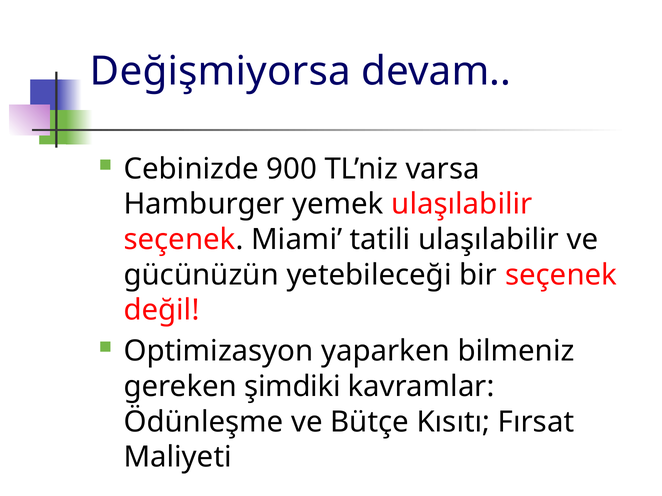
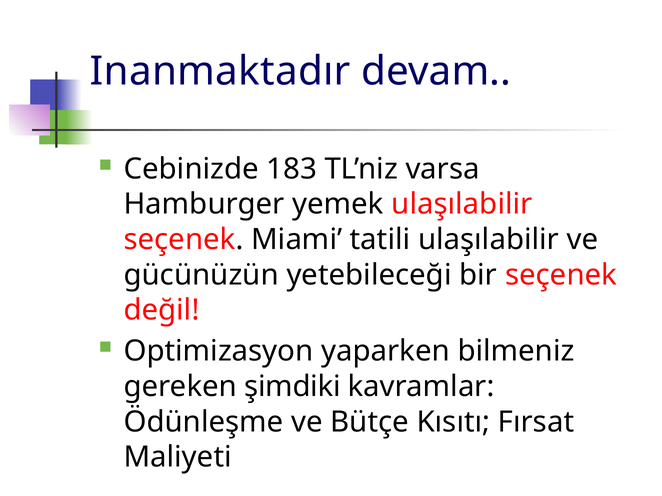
Değişmiyorsa: Değişmiyorsa -> Inanmaktadır
900: 900 -> 183
